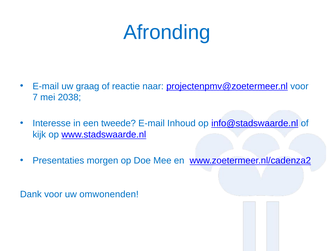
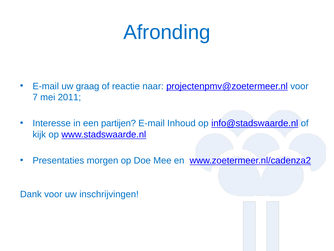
2038: 2038 -> 2011
tweede: tweede -> partijen
omwonenden: omwonenden -> inschrijvingen
